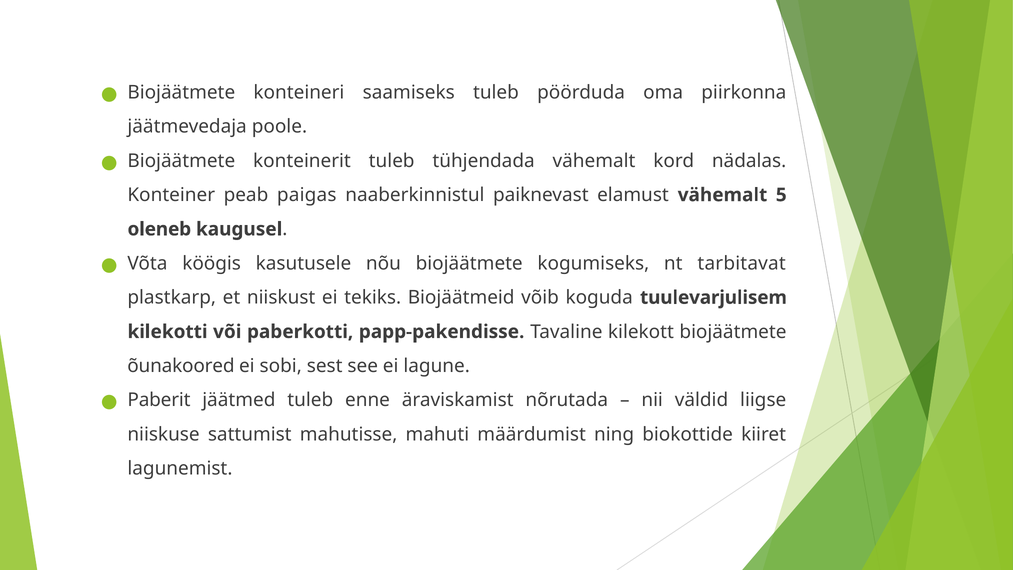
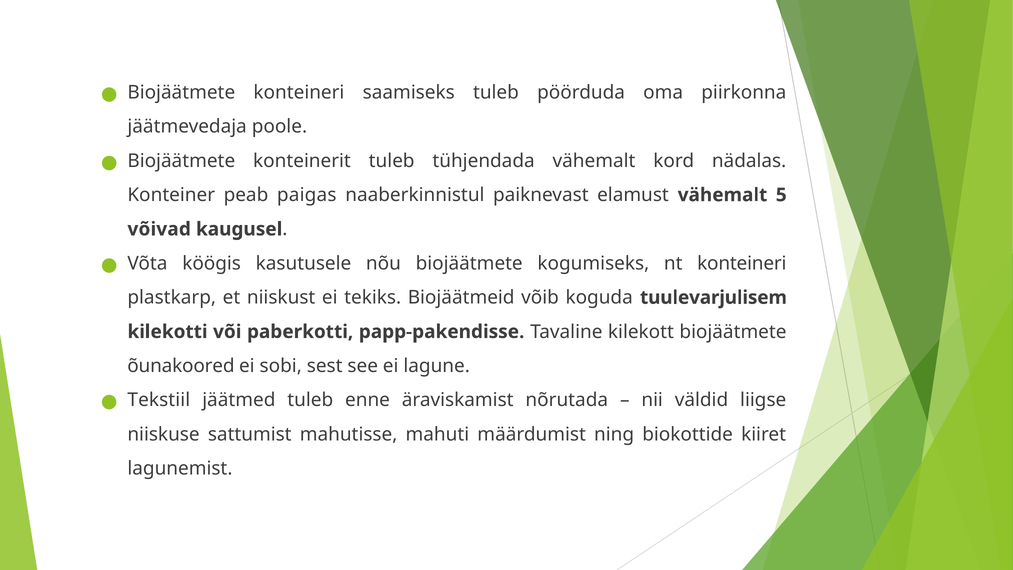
oleneb: oleneb -> võivad
nt tarbitavat: tarbitavat -> konteineri
Paberit: Paberit -> Tekstiil
